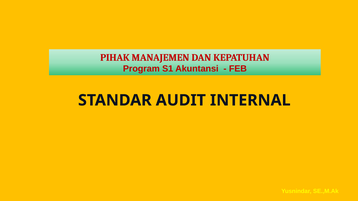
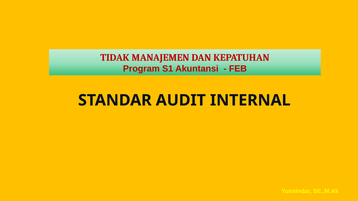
PIHAK: PIHAK -> TIDAK
